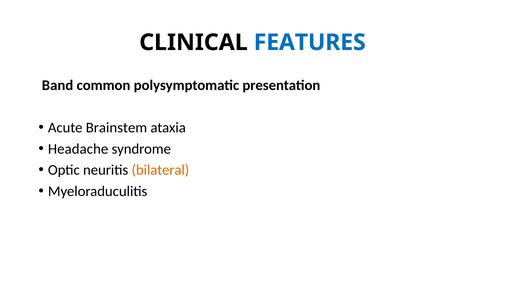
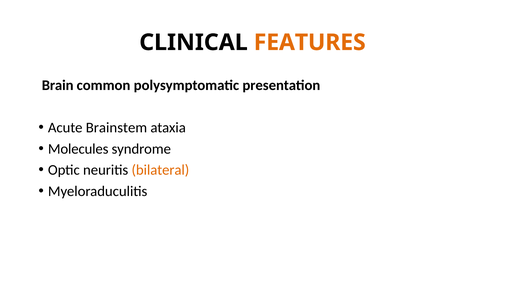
FEATURES colour: blue -> orange
Band: Band -> Brain
Headache: Headache -> Molecules
